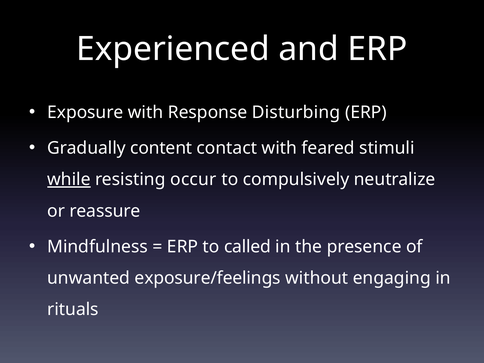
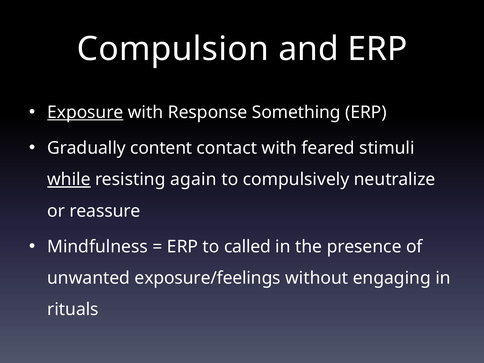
Experienced: Experienced -> Compulsion
Exposure underline: none -> present
Disturbing: Disturbing -> Something
occur: occur -> again
